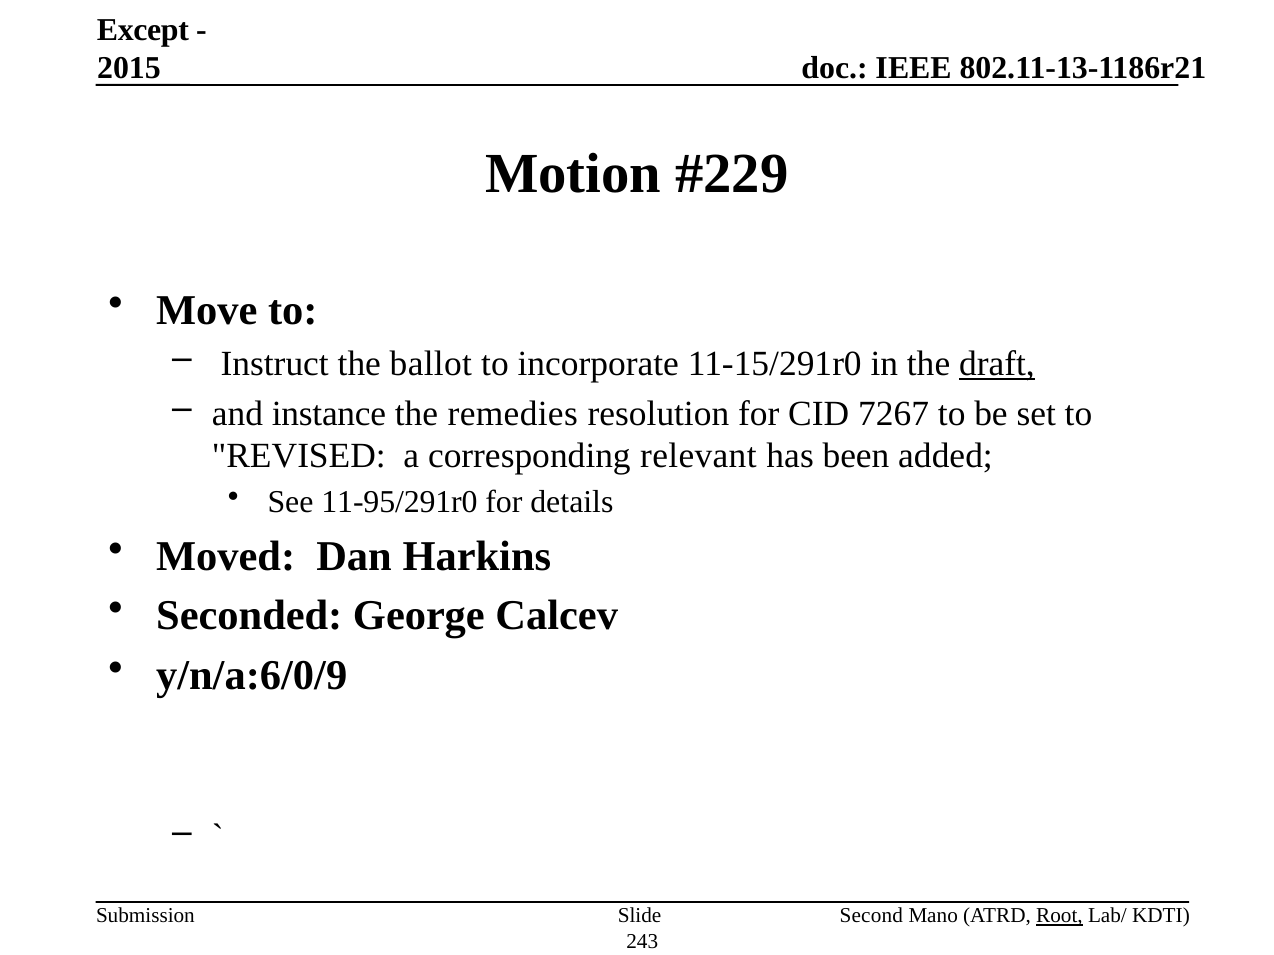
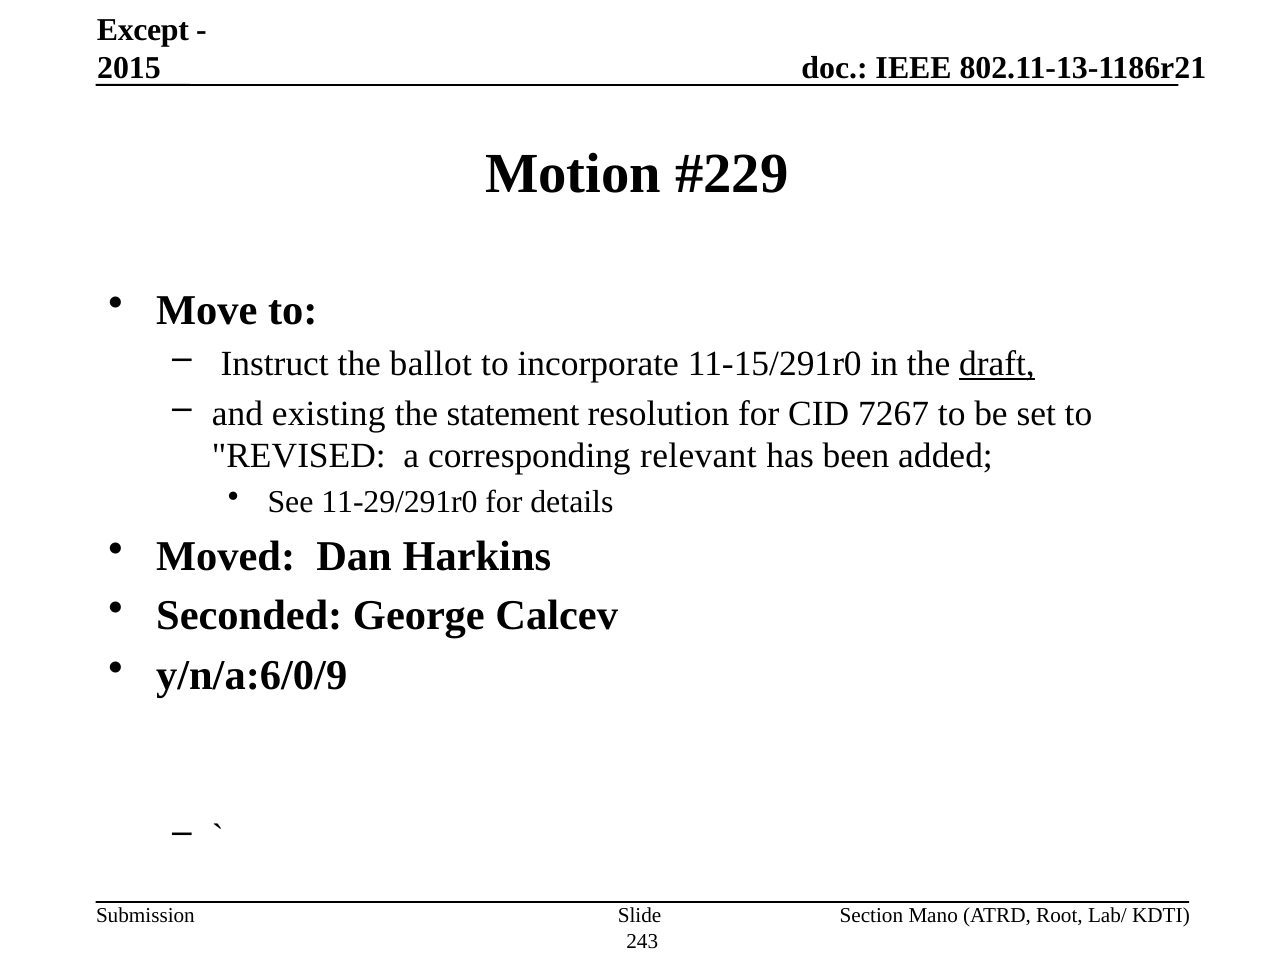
instance: instance -> existing
remedies: remedies -> statement
11-95/291r0: 11-95/291r0 -> 11-29/291r0
Second: Second -> Section
Root underline: present -> none
